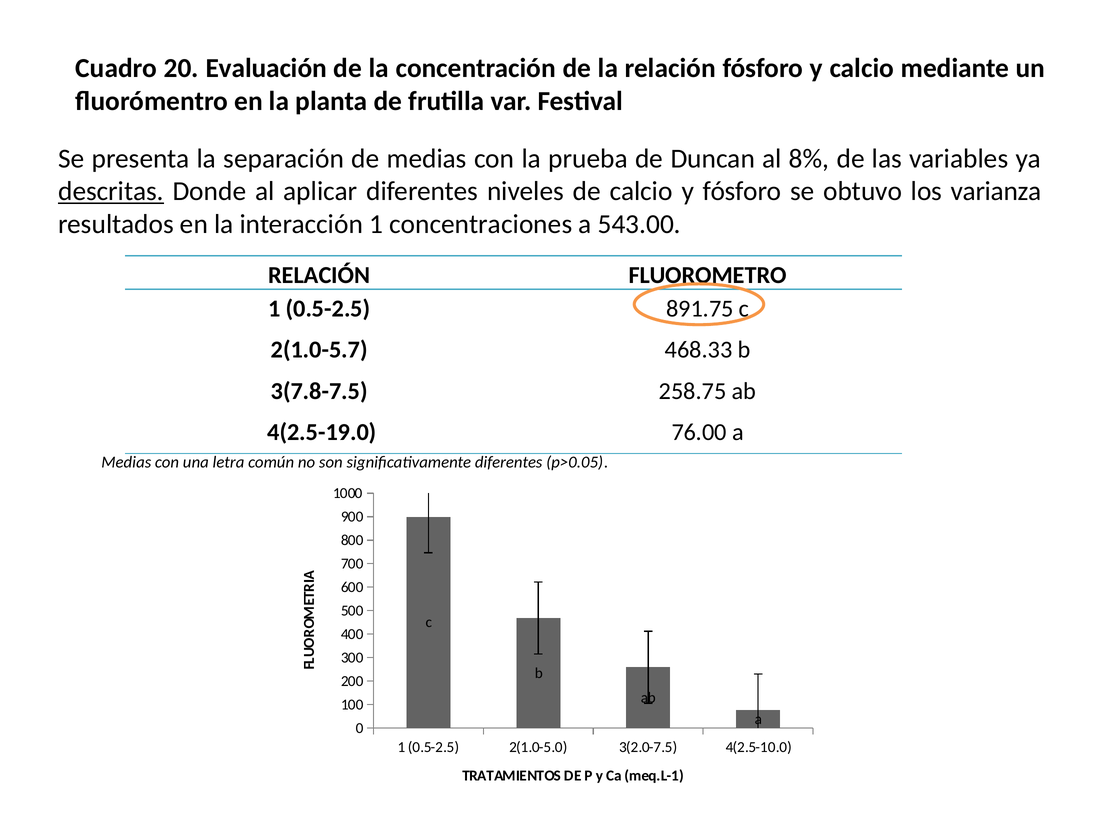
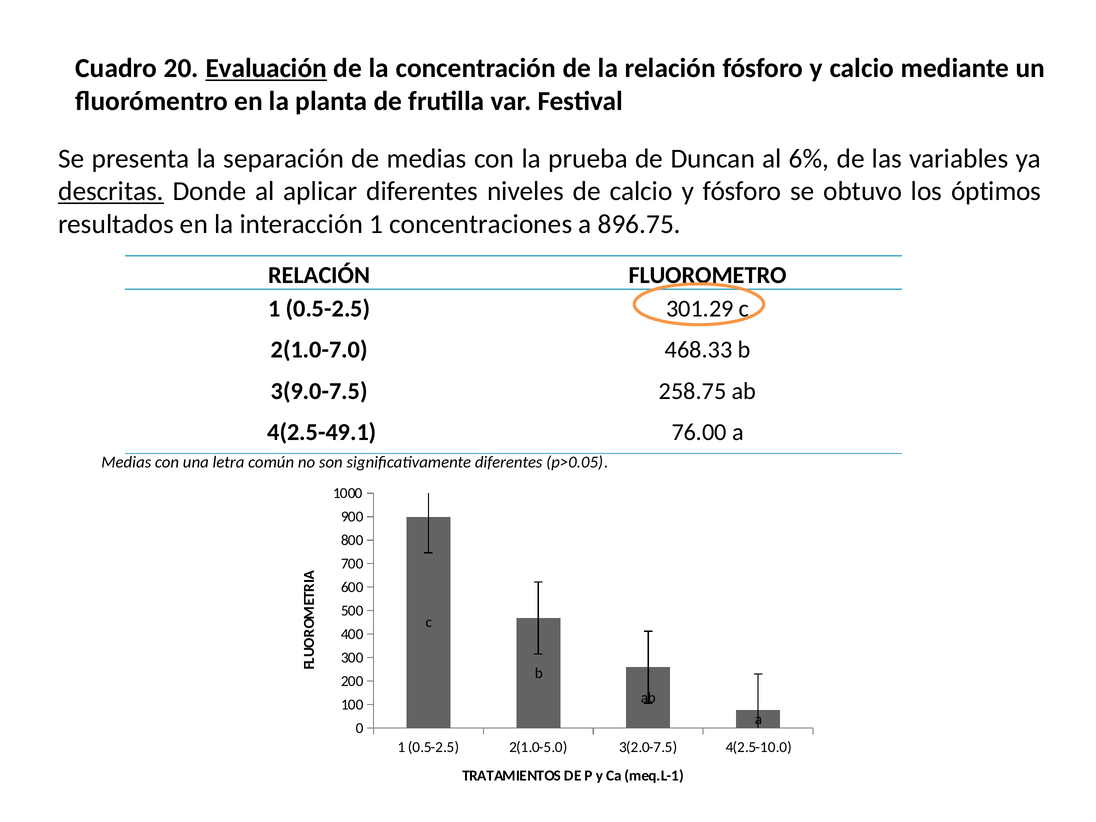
Evaluación underline: none -> present
8%: 8% -> 6%
varianza: varianza -> óptimos
543.00: 543.00 -> 896.75
891.75: 891.75 -> 301.29
2(1.0-5.7: 2(1.0-5.7 -> 2(1.0-7.0
3(7.8-7.5: 3(7.8-7.5 -> 3(9.0-7.5
4(2.5-19.0: 4(2.5-19.0 -> 4(2.5-49.1
